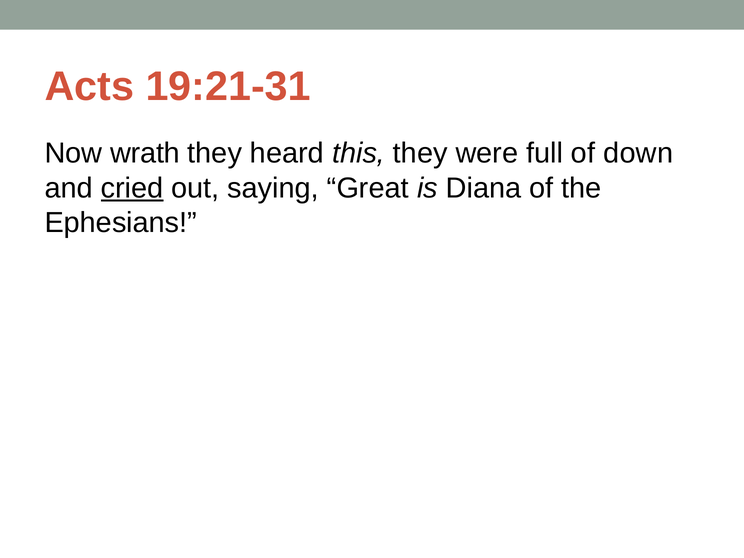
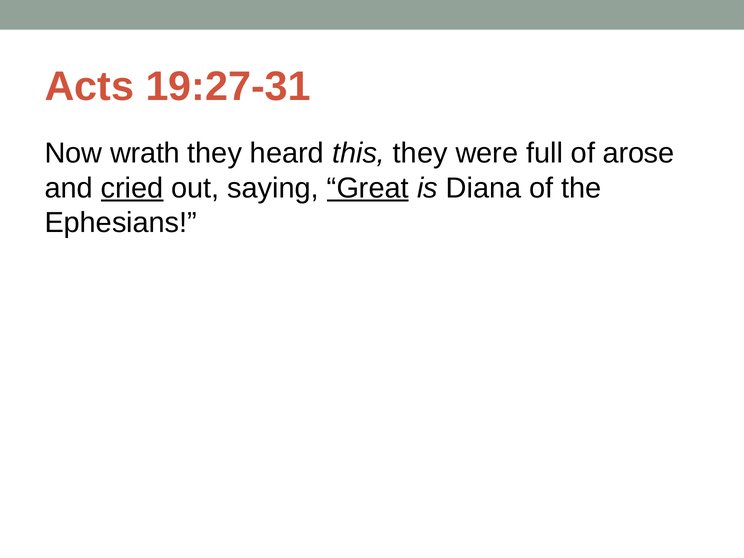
19:21-31: 19:21-31 -> 19:27-31
down: down -> arose
Great underline: none -> present
